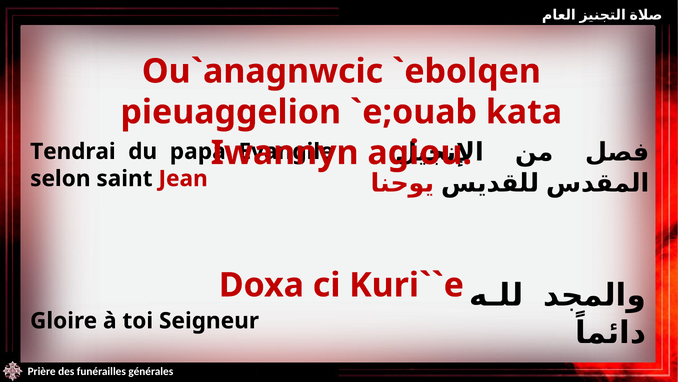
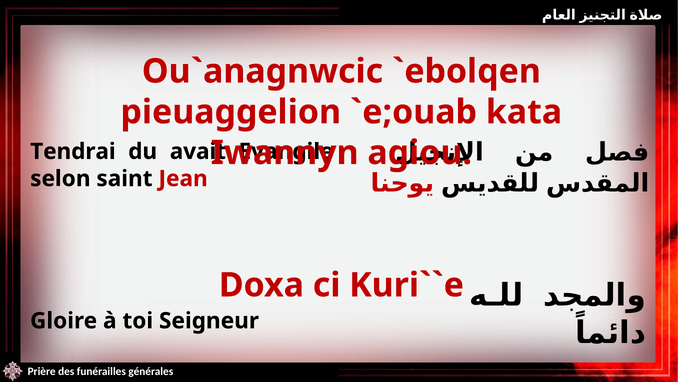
papa: papa -> avait
